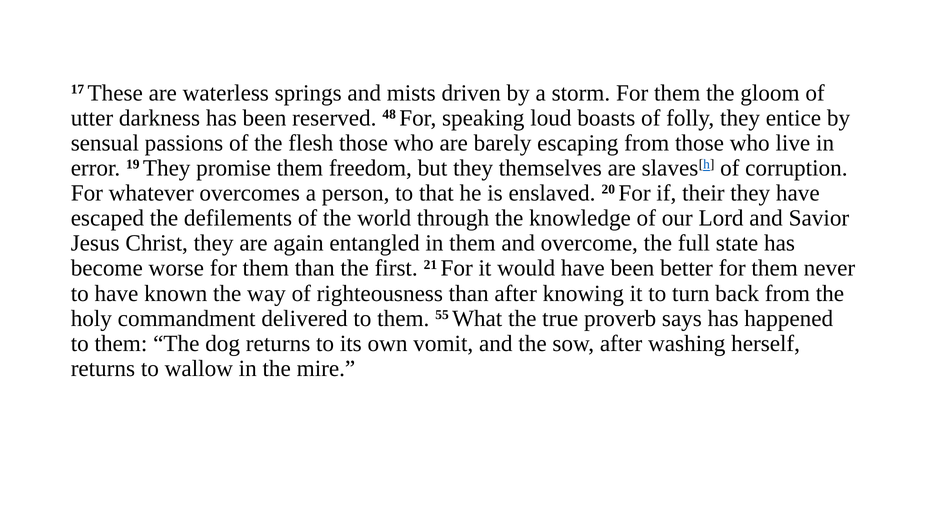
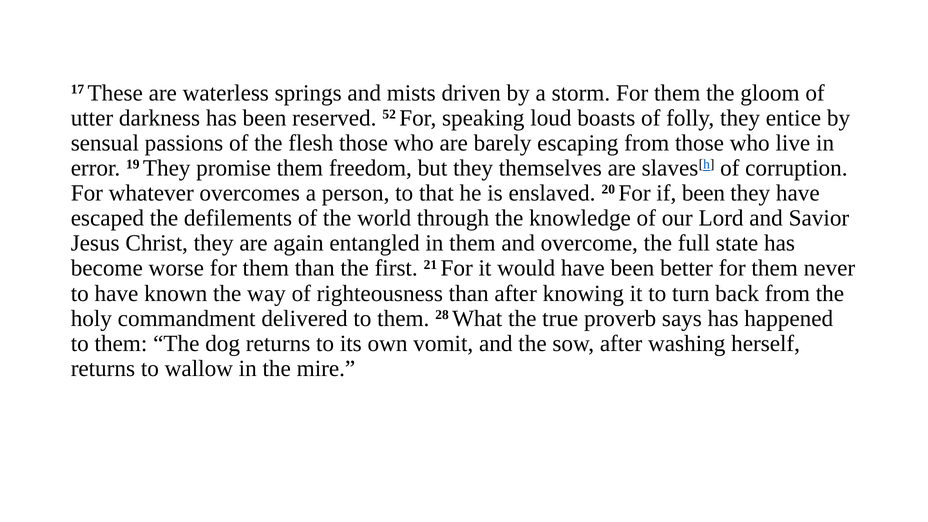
48: 48 -> 52
if their: their -> been
55: 55 -> 28
